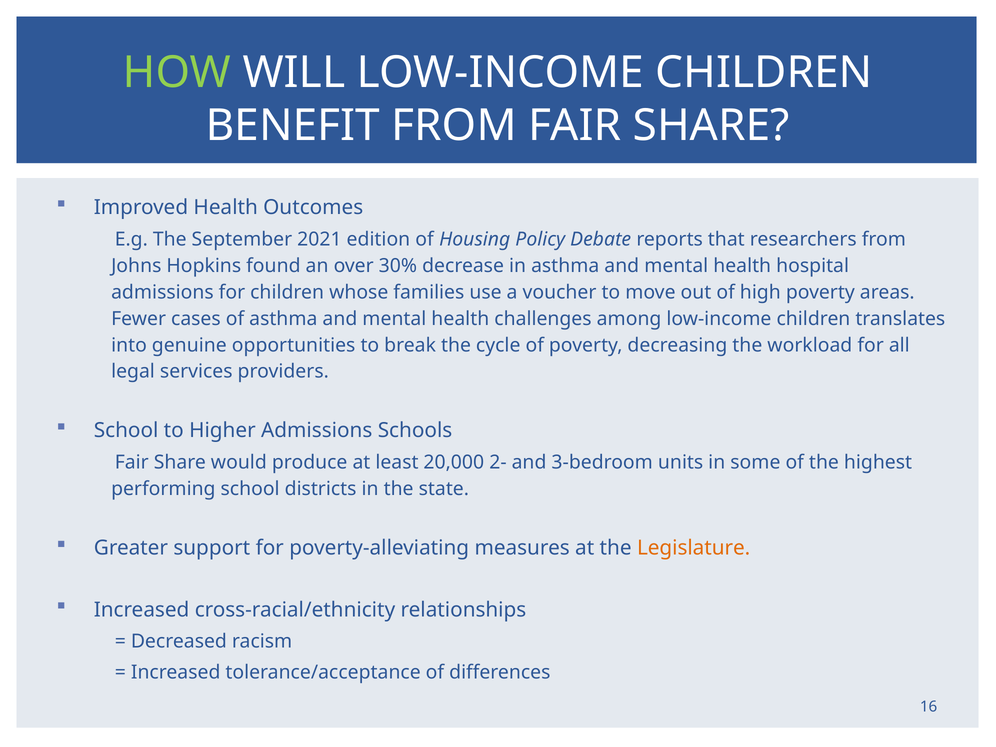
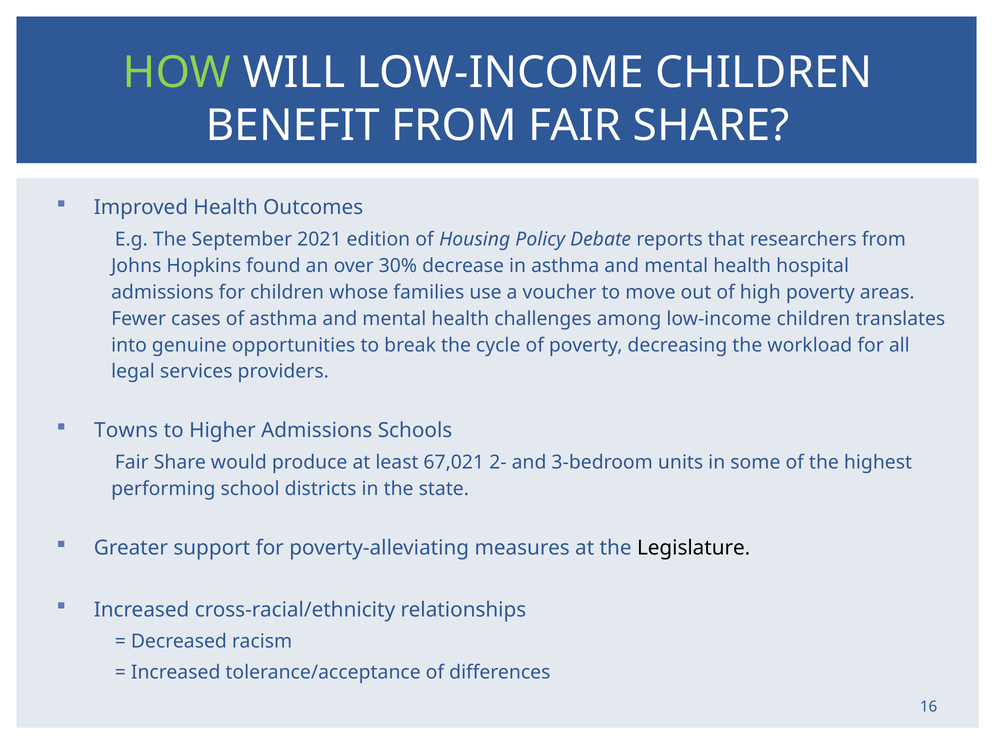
School at (126, 430): School -> Towns
20,000: 20,000 -> 67,021
Legislature colour: orange -> black
